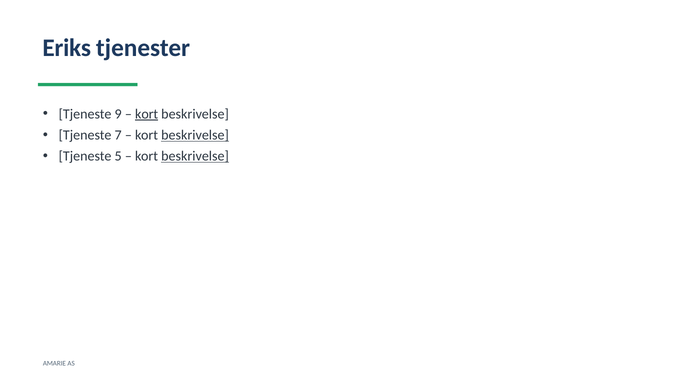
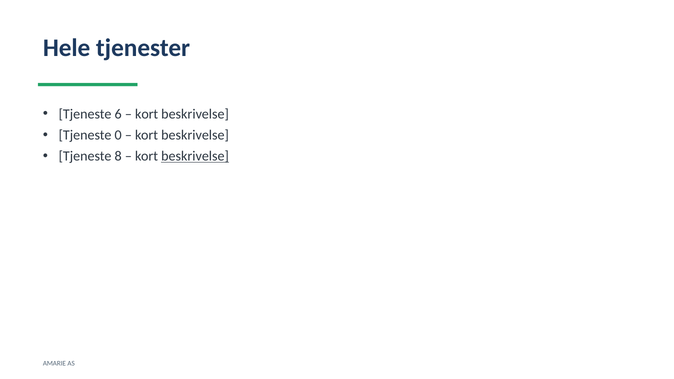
Eriks: Eriks -> Hele
9: 9 -> 6
kort at (147, 114) underline: present -> none
7: 7 -> 0
beskrivelse at (195, 135) underline: present -> none
5: 5 -> 8
